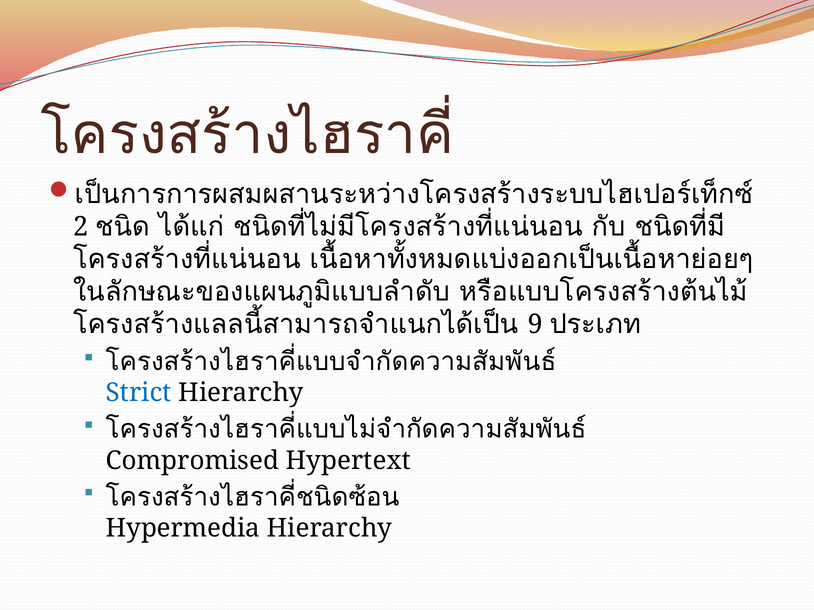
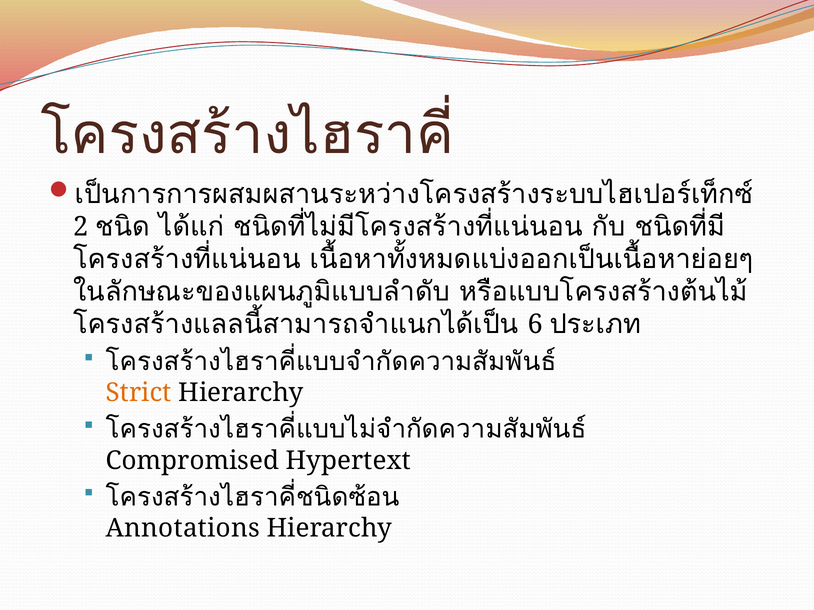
9: 9 -> 6
Strict colour: blue -> orange
Hypermedia: Hypermedia -> Annotations
